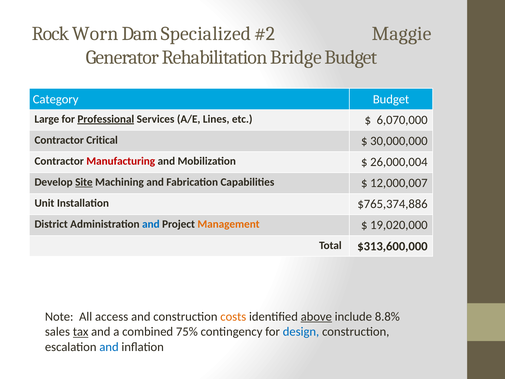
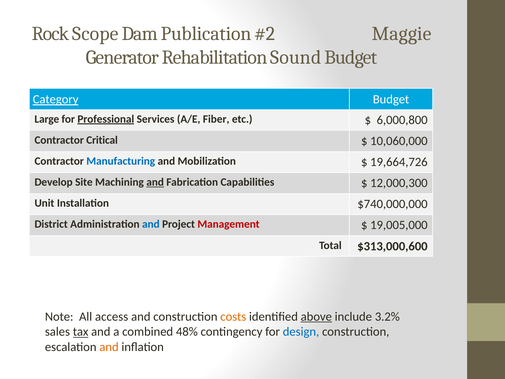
Worn: Worn -> Scope
Specialized: Specialized -> Publication
Bridge: Bridge -> Sound
Category underline: none -> present
Lines: Lines -> Fiber
6,070,000: 6,070,000 -> 6,000,800
30,000,000: 30,000,000 -> 10,060,000
Manufacturing colour: red -> blue
26,000,004: 26,000,004 -> 19,664,726
Site underline: present -> none
and at (155, 182) underline: none -> present
12,000,007: 12,000,007 -> 12,000,300
$765,374,886: $765,374,886 -> $740,000,000
Management colour: orange -> red
19,020,000: 19,020,000 -> 19,005,000
$313,600,000: $313,600,000 -> $313,000,600
8.8%: 8.8% -> 3.2%
75%: 75% -> 48%
and at (109, 347) colour: blue -> orange
